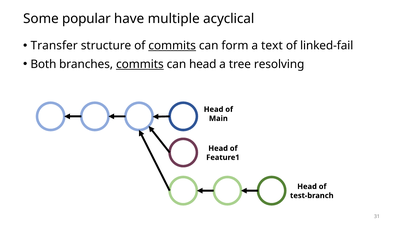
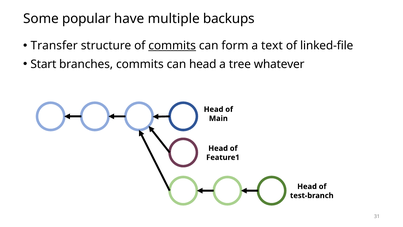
acyclical: acyclical -> backups
linked-fail: linked-fail -> linked-file
Both: Both -> Start
commits at (140, 64) underline: present -> none
resolving: resolving -> whatever
